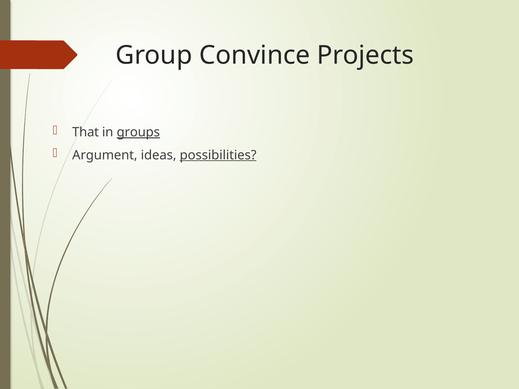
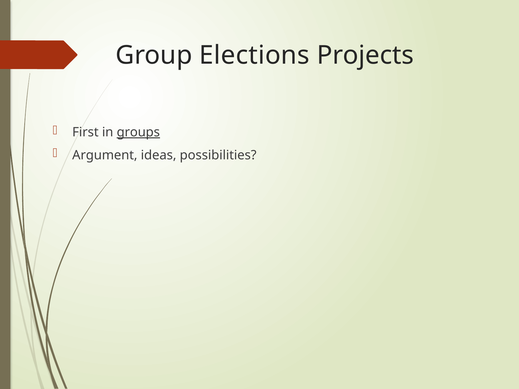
Convince: Convince -> Elections
That: That -> First
possibilities underline: present -> none
